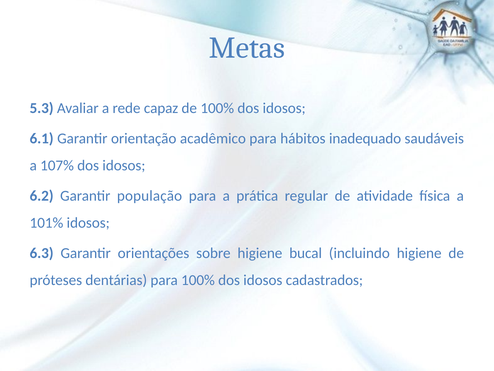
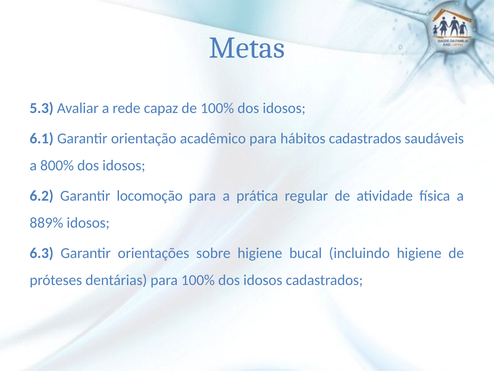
hábitos inadequado: inadequado -> cadastrados
107%: 107% -> 800%
população: população -> locomoção
101%: 101% -> 889%
